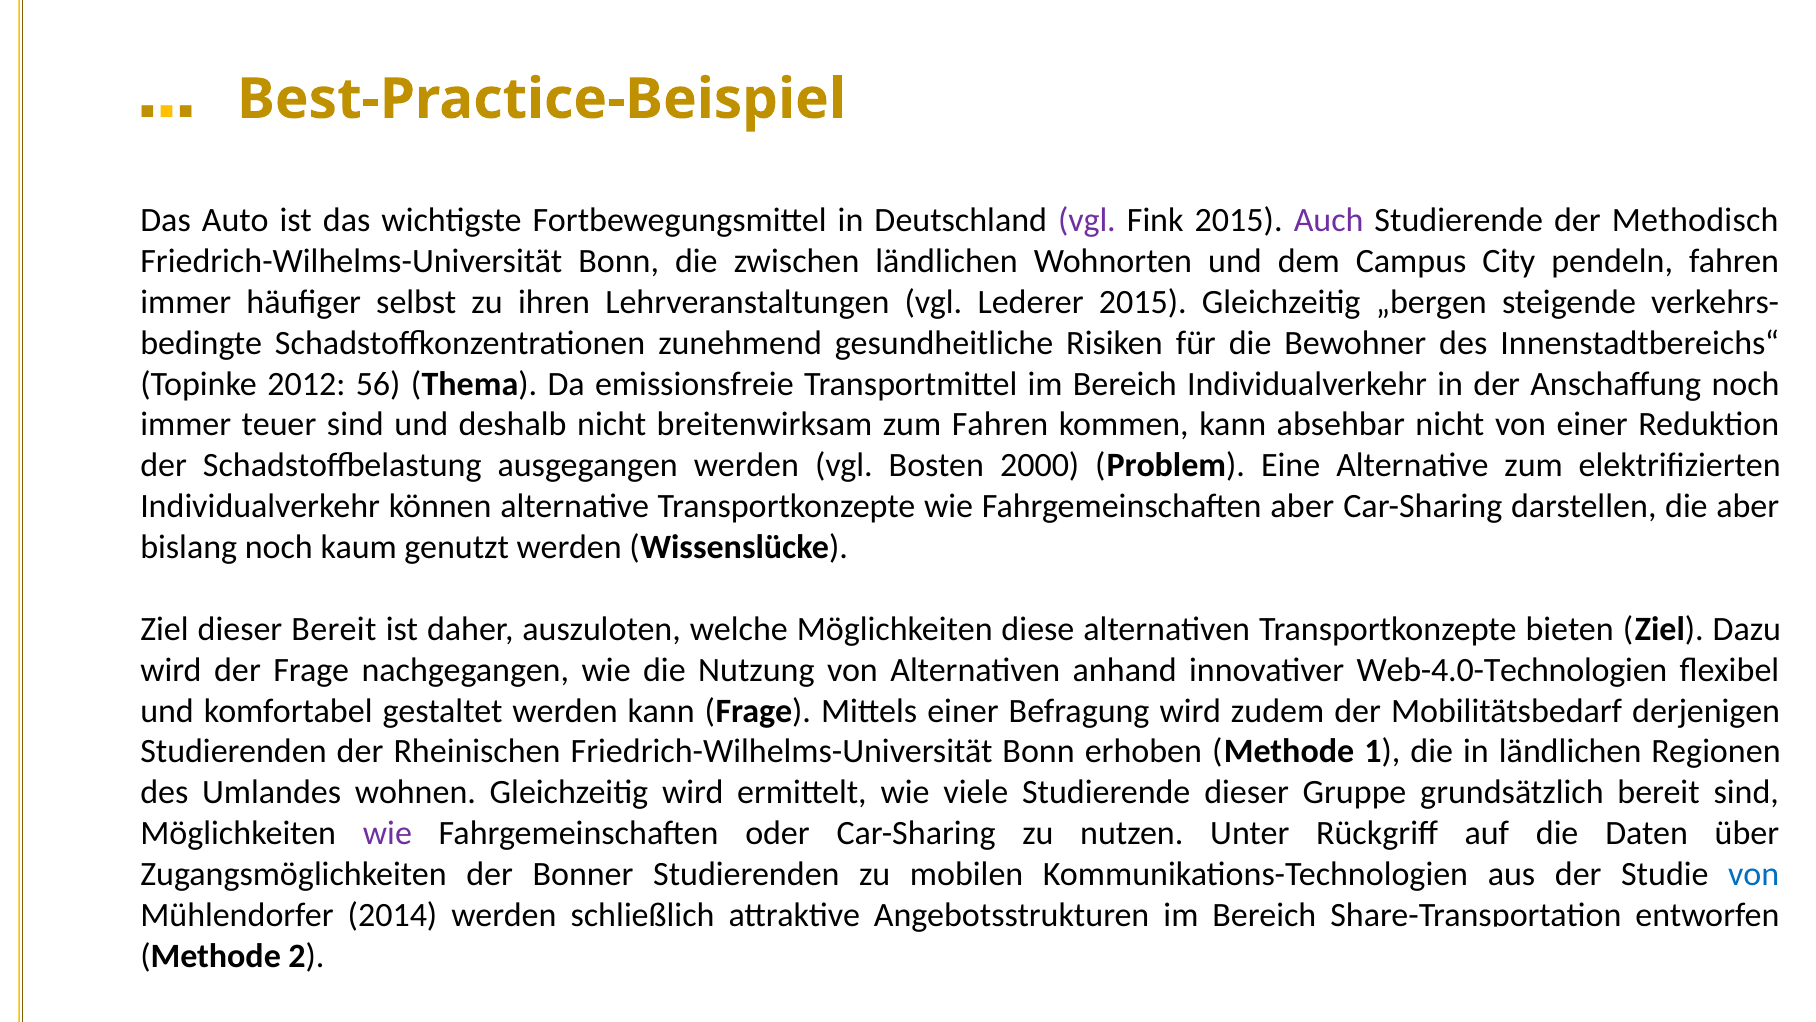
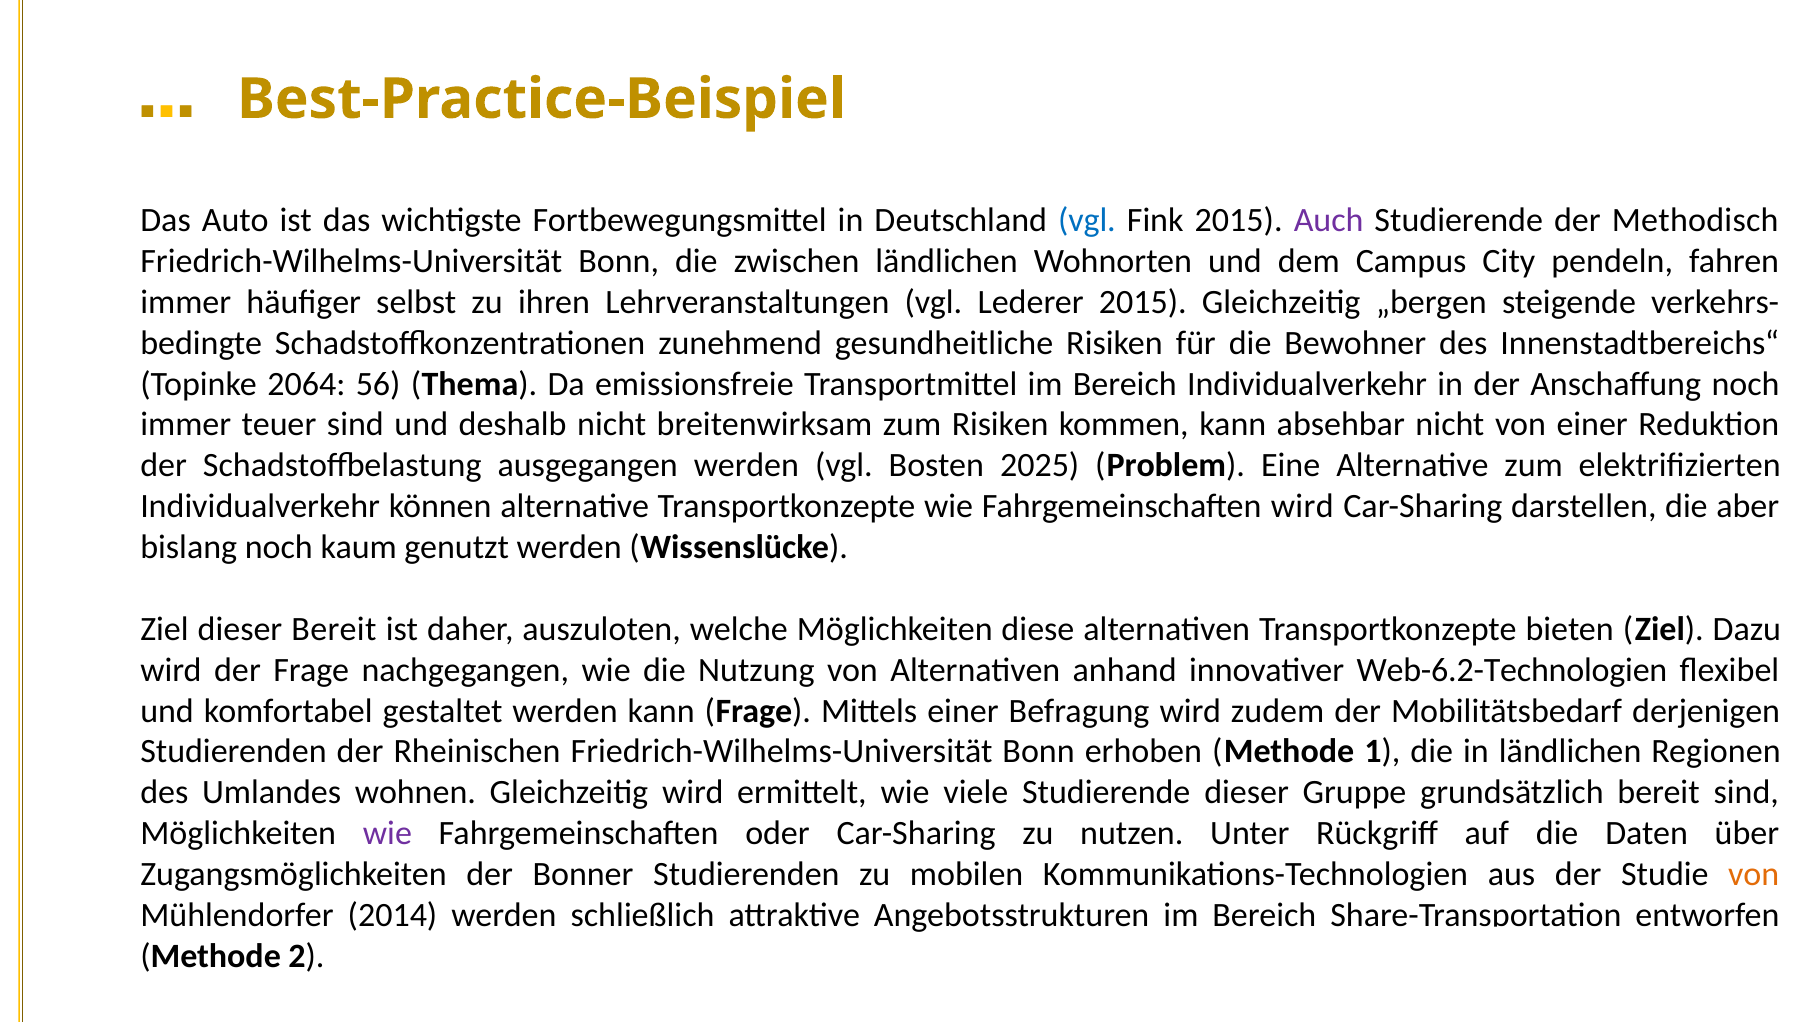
vgl at (1087, 220) colour: purple -> blue
2012: 2012 -> 2064
zum Fahren: Fahren -> Risiken
Bosten 2000: 2000 -> 2025
Fahrgemeinschaften aber: aber -> wird
Web-4.0-Technologien: Web-4.0-Technologien -> Web-6.2-Technologien
von at (1754, 874) colour: blue -> orange
